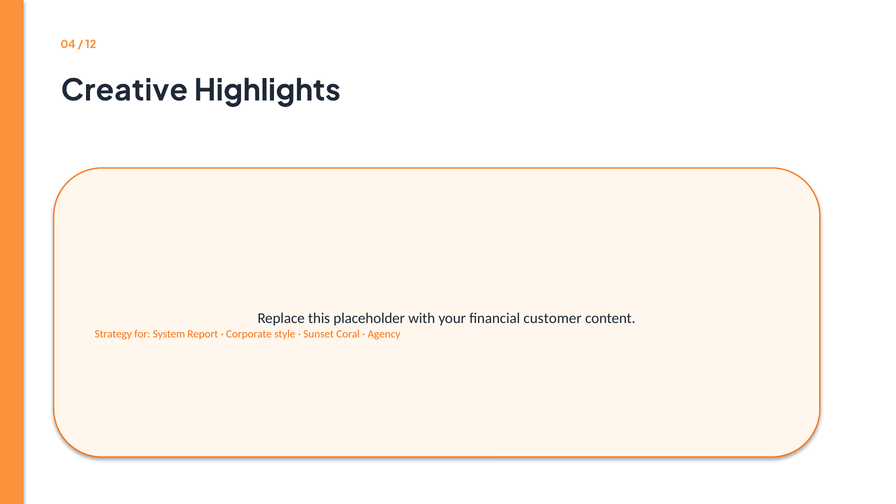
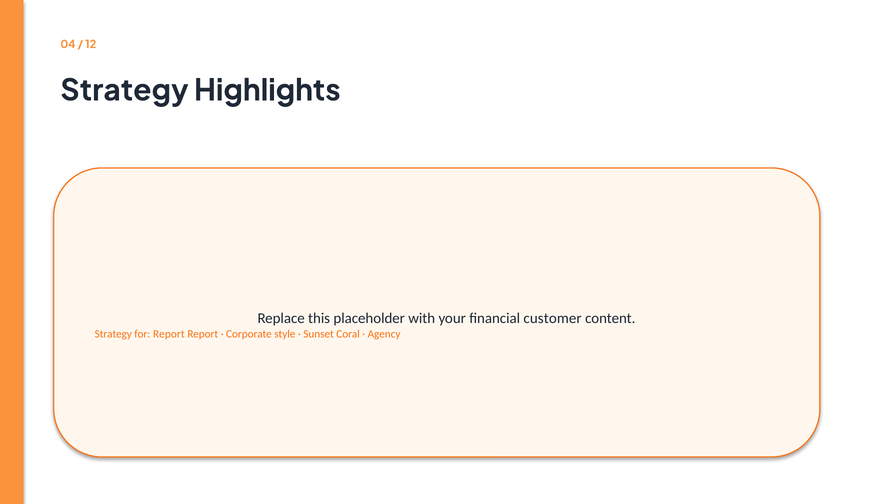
Creative at (124, 91): Creative -> Strategy
for System: System -> Report
